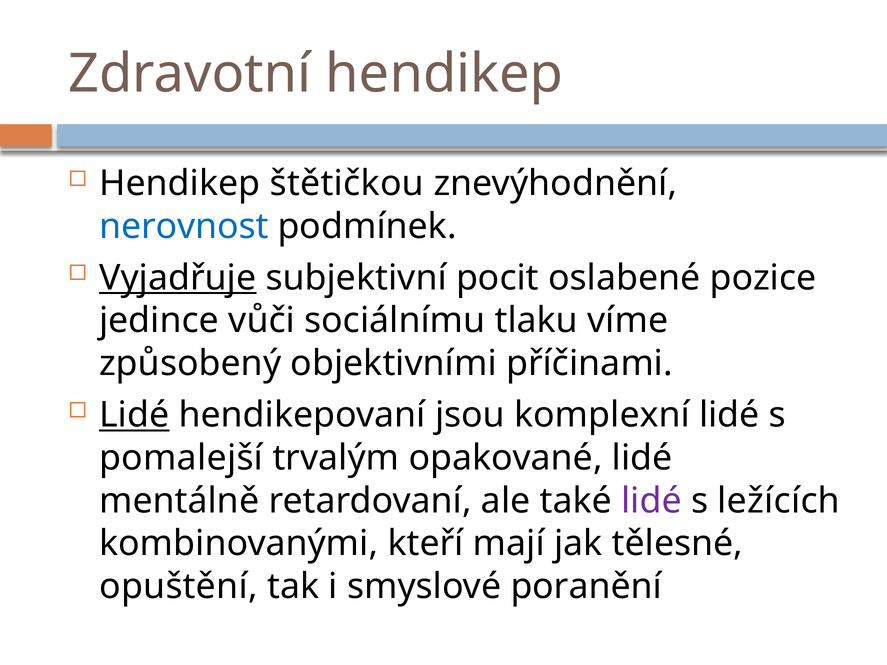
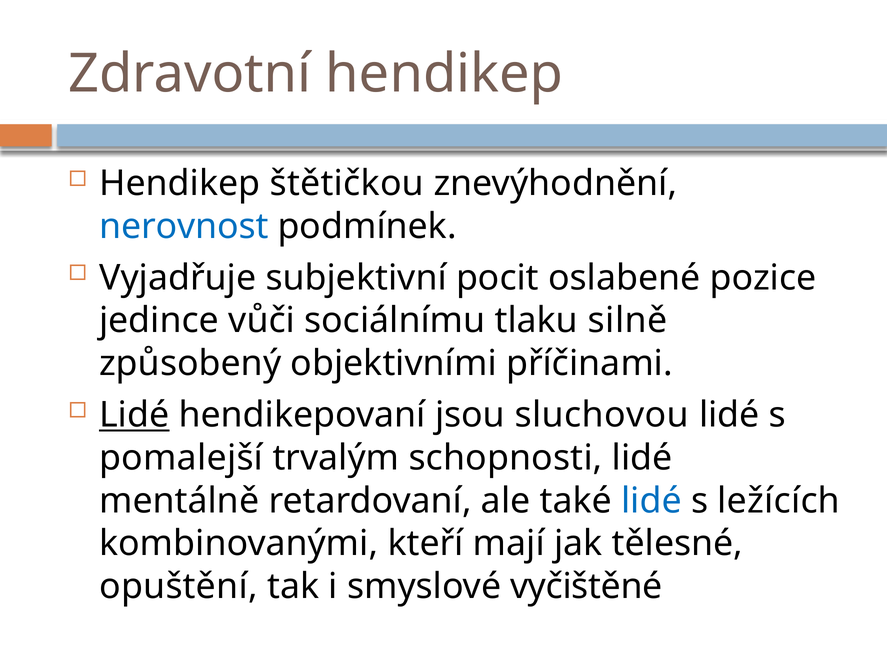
Vyjadřuje underline: present -> none
víme: víme -> silně
komplexní: komplexní -> sluchovou
opakované: opakované -> schopnosti
lidé at (651, 501) colour: purple -> blue
poranění: poranění -> vyčištěné
